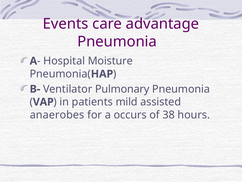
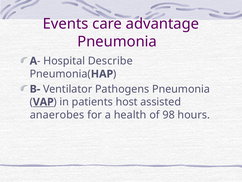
Moisture: Moisture -> Describe
Pulmonary: Pulmonary -> Pathogens
VAP underline: none -> present
mild: mild -> host
occurs: occurs -> health
38: 38 -> 98
